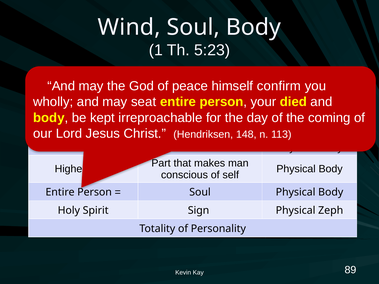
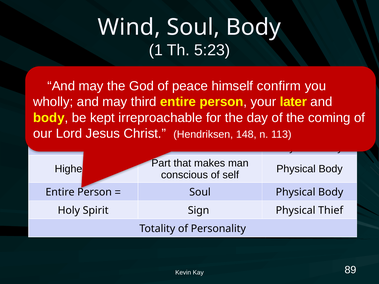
seat: seat -> third
died: died -> later
Zeph: Zeph -> Thief
